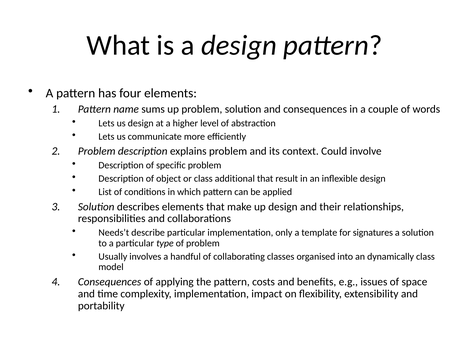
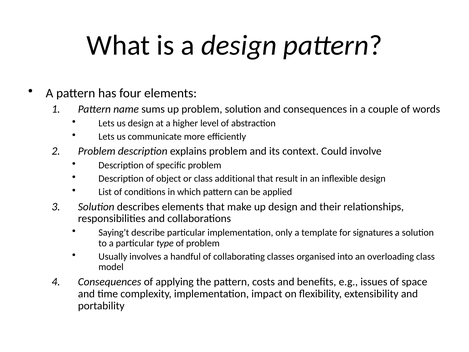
Needs’t: Needs’t -> Saying’t
dynamically: dynamically -> overloading
